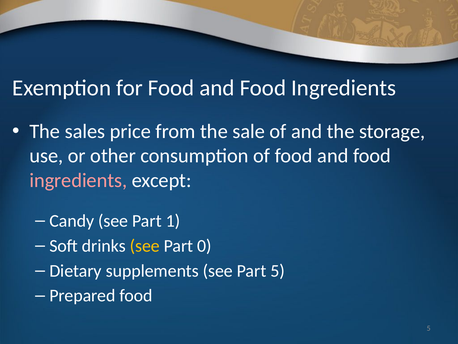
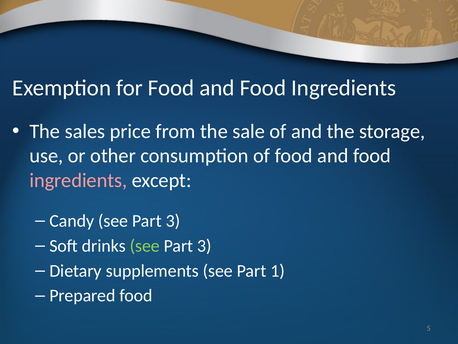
Candy see Part 1: 1 -> 3
see at (145, 246) colour: yellow -> light green
0 at (204, 246): 0 -> 3
Part 5: 5 -> 1
